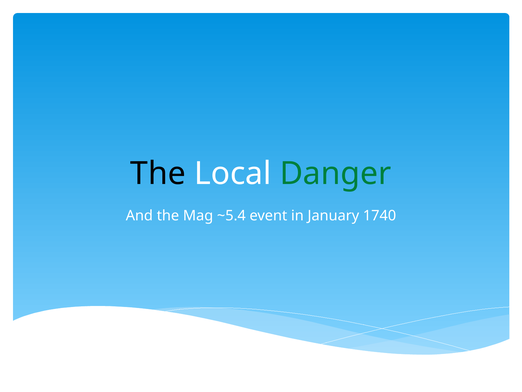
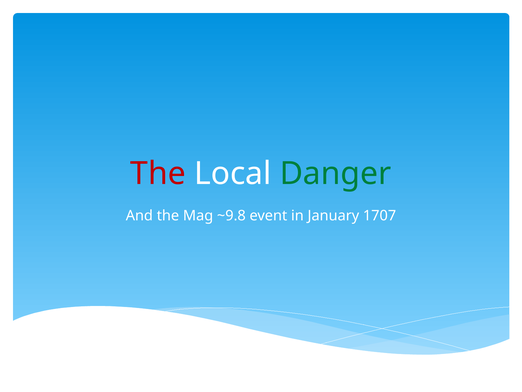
The at (158, 173) colour: black -> red
~5.4: ~5.4 -> ~9.8
1740: 1740 -> 1707
